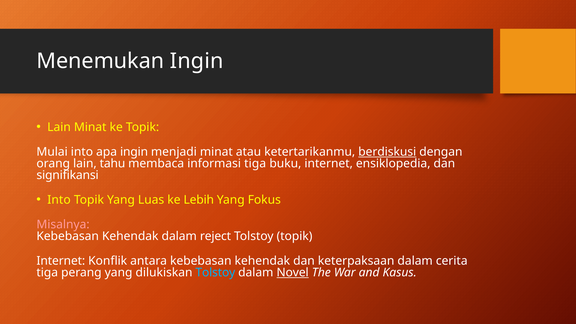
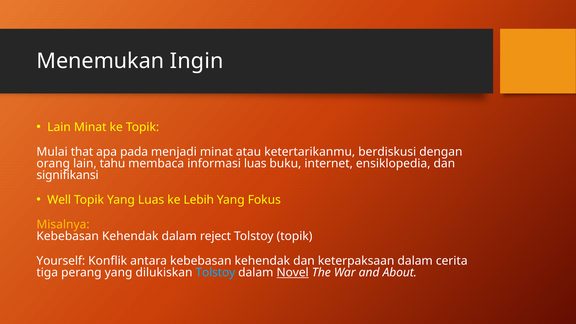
Mulai into: into -> that
apa ingin: ingin -> pada
berdiskusi underline: present -> none
informasi tiga: tiga -> luas
Into at (59, 200): Into -> Well
Misalnya colour: pink -> yellow
Internet at (61, 261): Internet -> Yourself
Kasus: Kasus -> About
